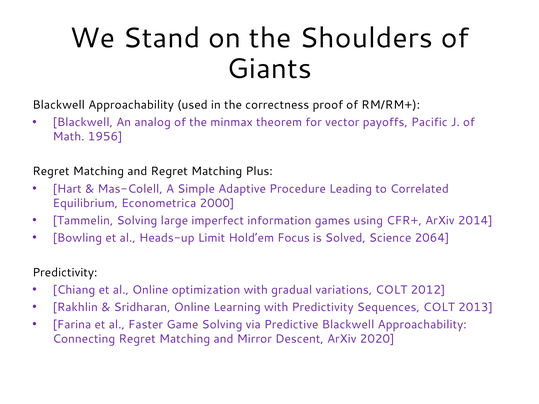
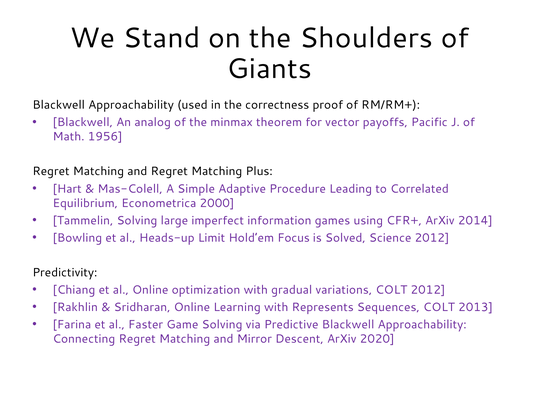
Science 2064: 2064 -> 2012
with Predictivity: Predictivity -> Represents
